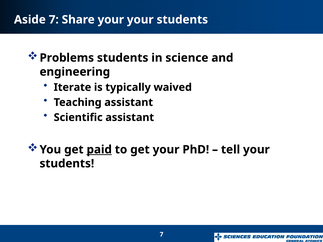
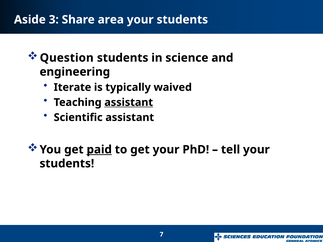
Aside 7: 7 -> 3
Share your: your -> area
Problems: Problems -> Question
assistant at (129, 102) underline: none -> present
